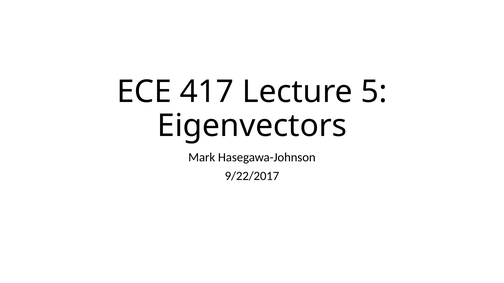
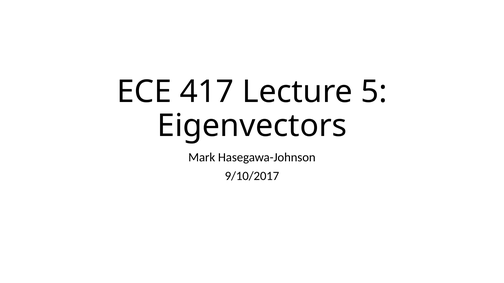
9/22/2017: 9/22/2017 -> 9/10/2017
